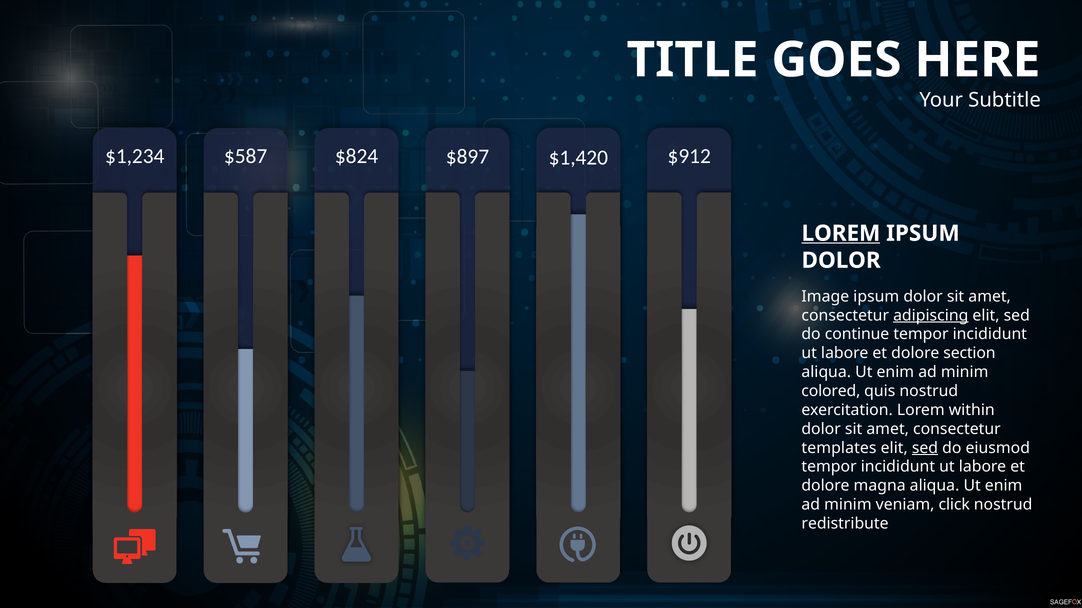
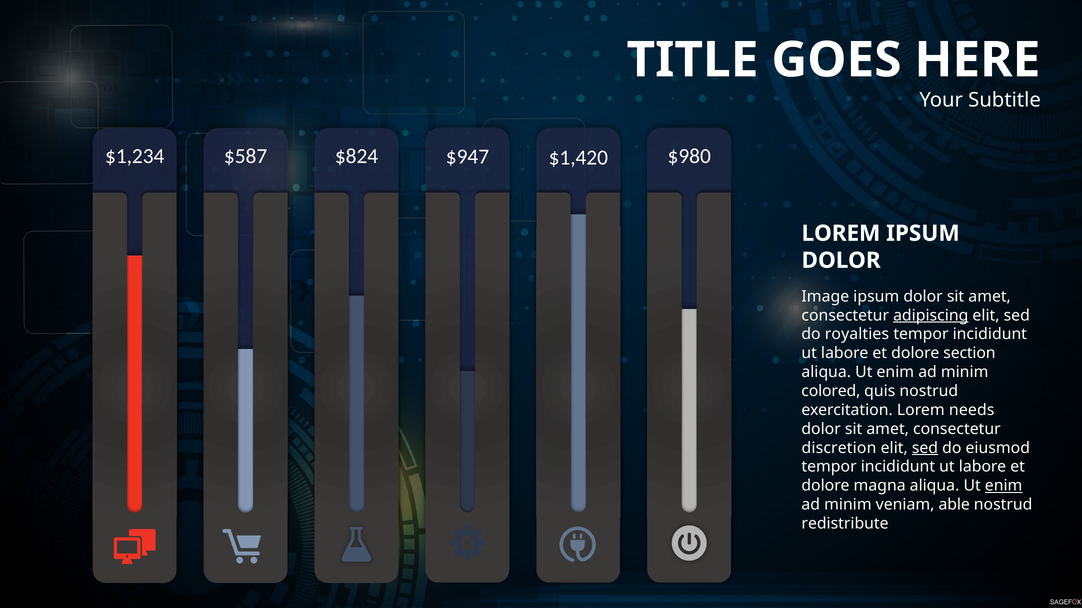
$897: $897 -> $947
$912: $912 -> $980
LOREM at (841, 234) underline: present -> none
continue: continue -> royalties
within: within -> needs
templates: templates -> discretion
enim at (1004, 486) underline: none -> present
click: click -> able
